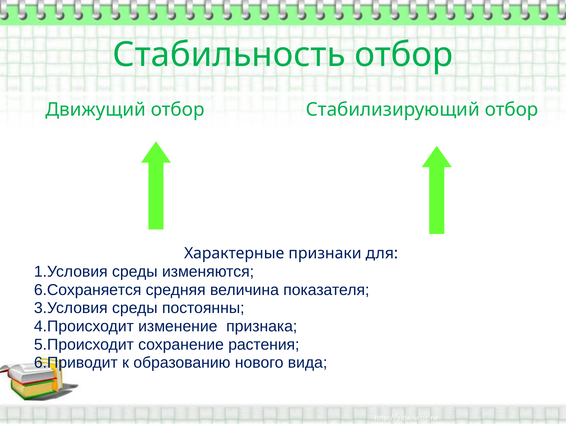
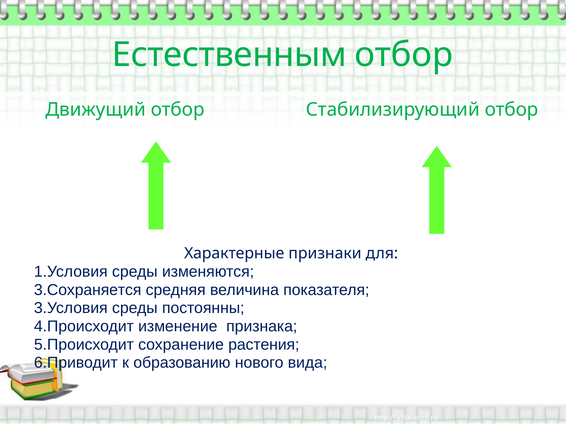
Стабильность: Стабильность -> Естественным
6.Сохраняется: 6.Сохраняется -> 3.Сохраняется
